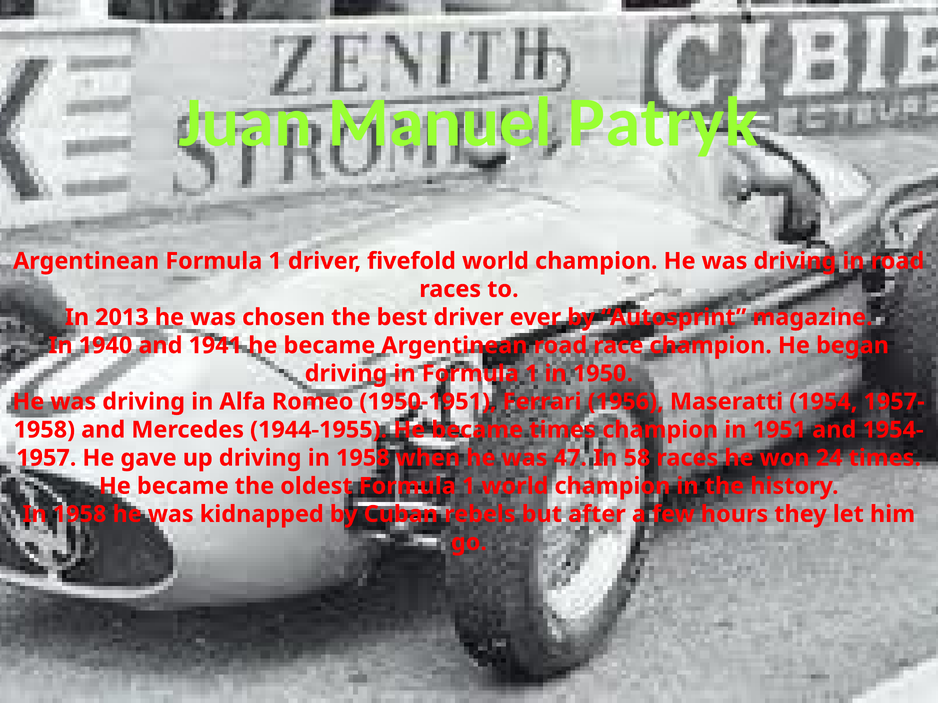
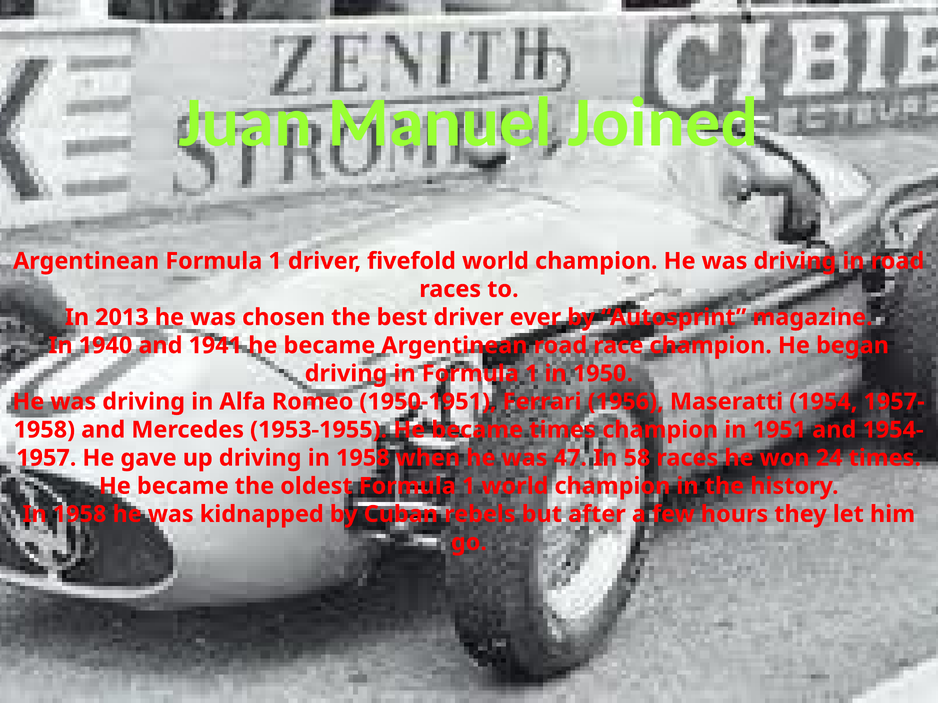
Patryk: Patryk -> Joined
1944-1955: 1944-1955 -> 1953-1955
